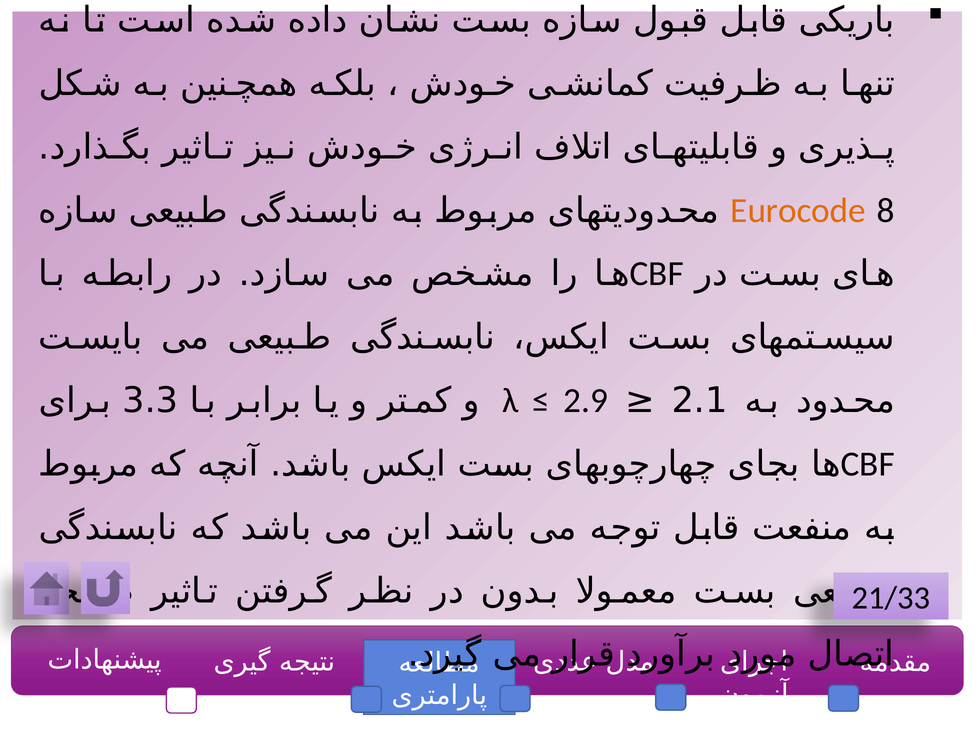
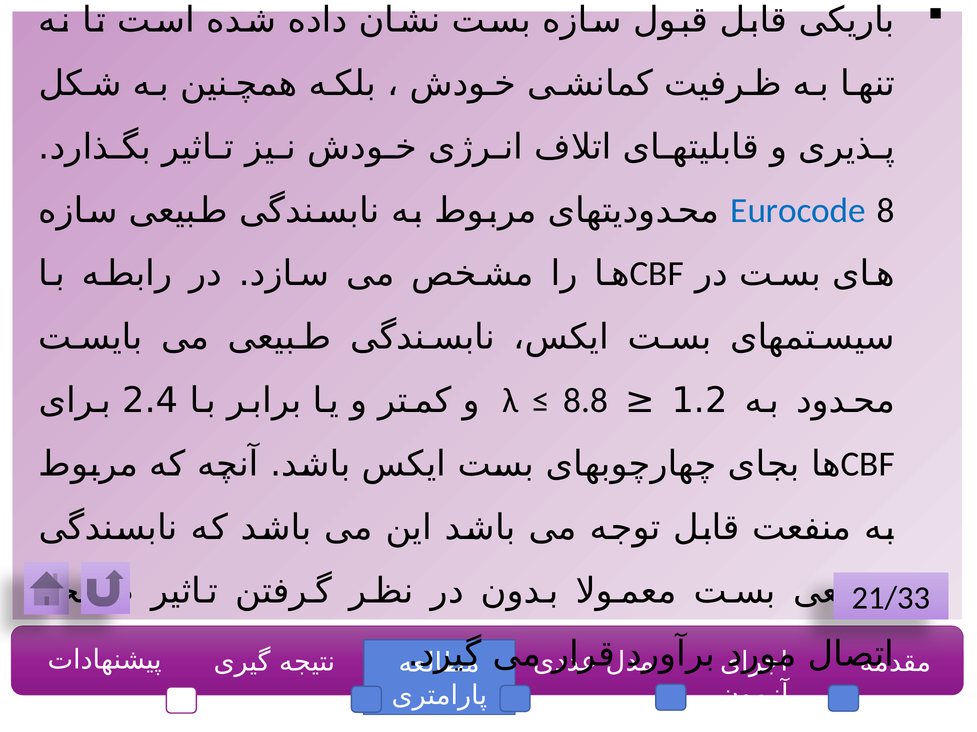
Eurocode colour: orange -> blue
3.3: 3.3 -> 2.4
2.1: 2.1 -> 1.2
2.9: 2.9 -> 8.8
